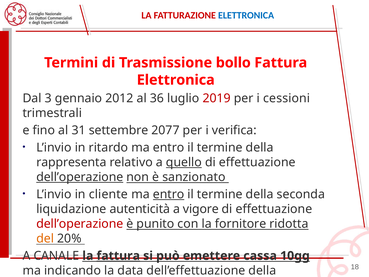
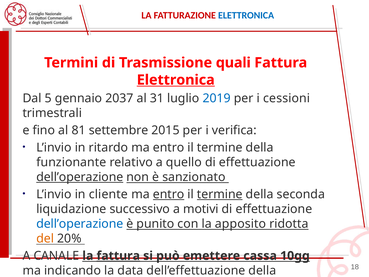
bollo: bollo -> quali
Elettronica at (176, 80) underline: none -> present
3: 3 -> 5
2012: 2012 -> 2037
36: 36 -> 31
2019 colour: red -> blue
31: 31 -> 81
2077: 2077 -> 2015
rappresenta: rappresenta -> funzionante
quello underline: present -> none
termine at (220, 194) underline: none -> present
autenticità: autenticità -> successivo
vigore: vigore -> motivi
dell’operazione at (80, 224) colour: red -> blue
fornitore: fornitore -> apposito
